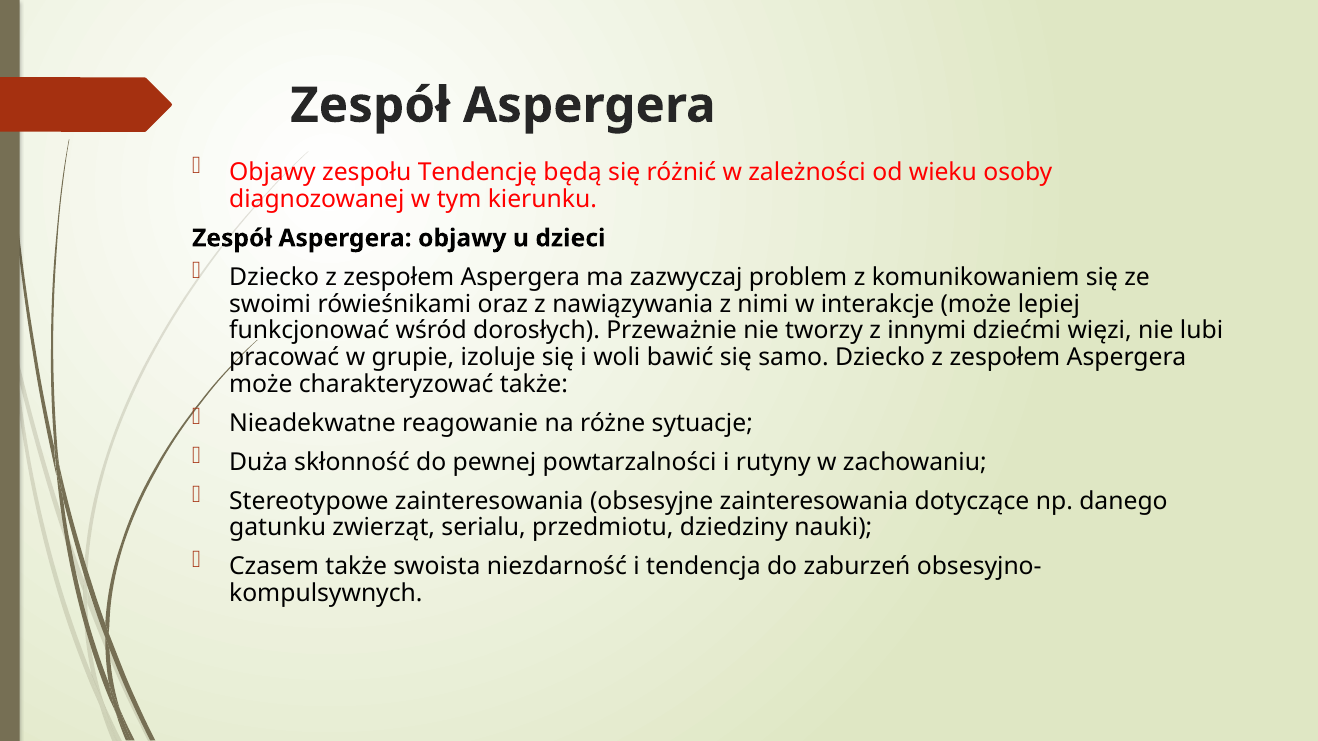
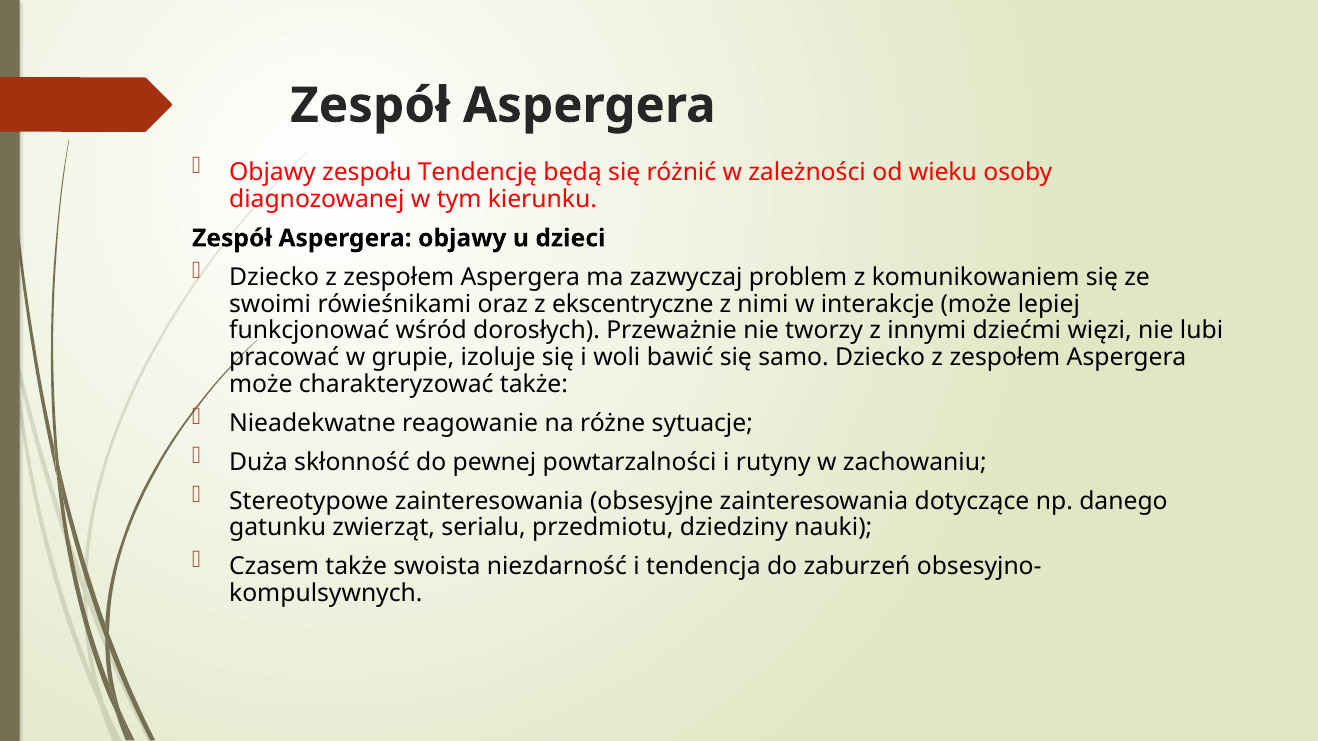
nawiązywania: nawiązywania -> ekscentryczne
